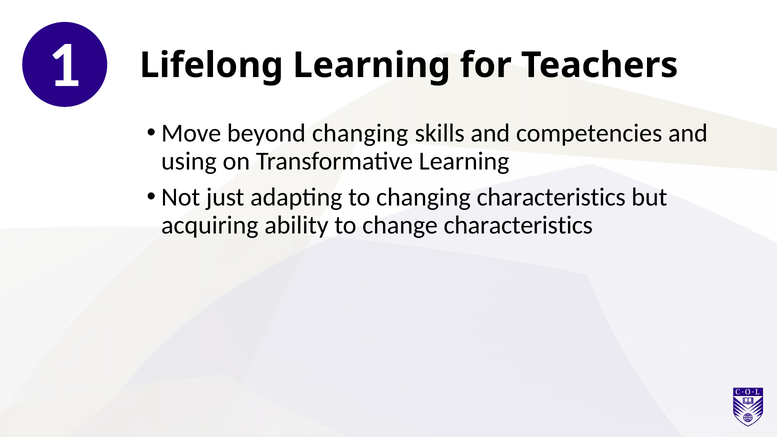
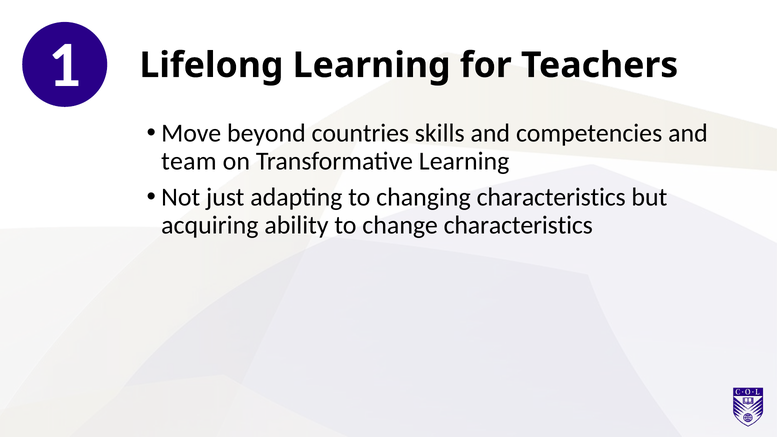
beyond changing: changing -> countries
using: using -> team
